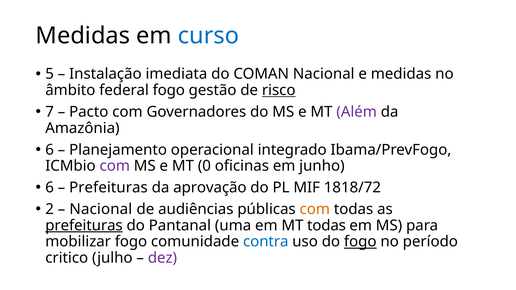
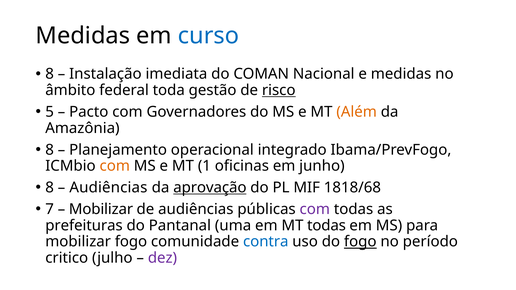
5 at (50, 74): 5 -> 8
federal fogo: fogo -> toda
7: 7 -> 5
Além colour: purple -> orange
6 at (50, 150): 6 -> 8
com at (115, 166) colour: purple -> orange
0: 0 -> 1
6 at (50, 188): 6 -> 8
Prefeituras at (108, 188): Prefeituras -> Audiências
aprovação underline: none -> present
1818/72: 1818/72 -> 1818/68
2: 2 -> 7
Nacional at (101, 209): Nacional -> Mobilizar
com at (315, 209) colour: orange -> purple
prefeituras at (84, 226) underline: present -> none
